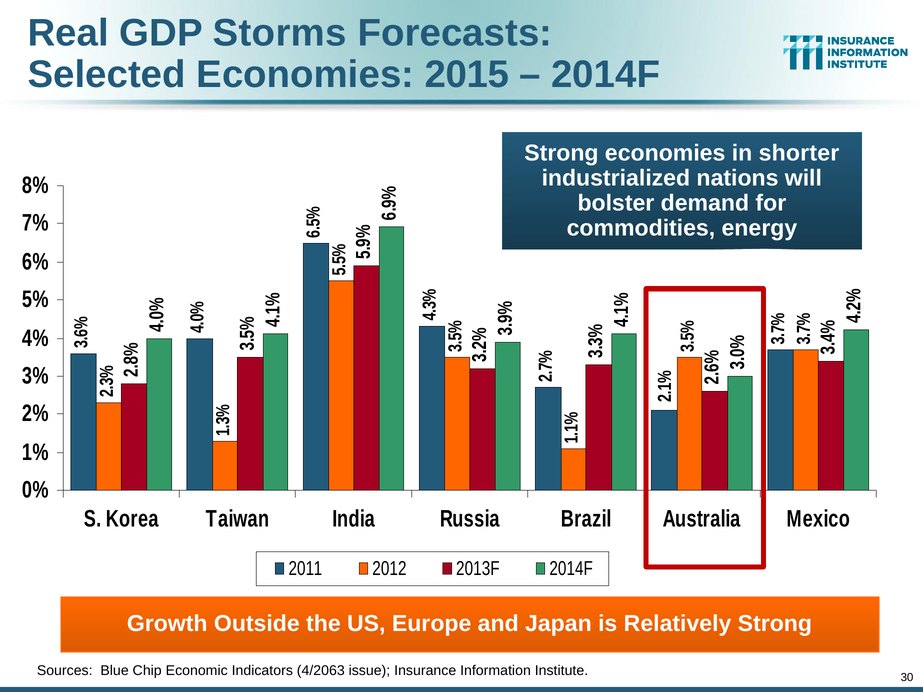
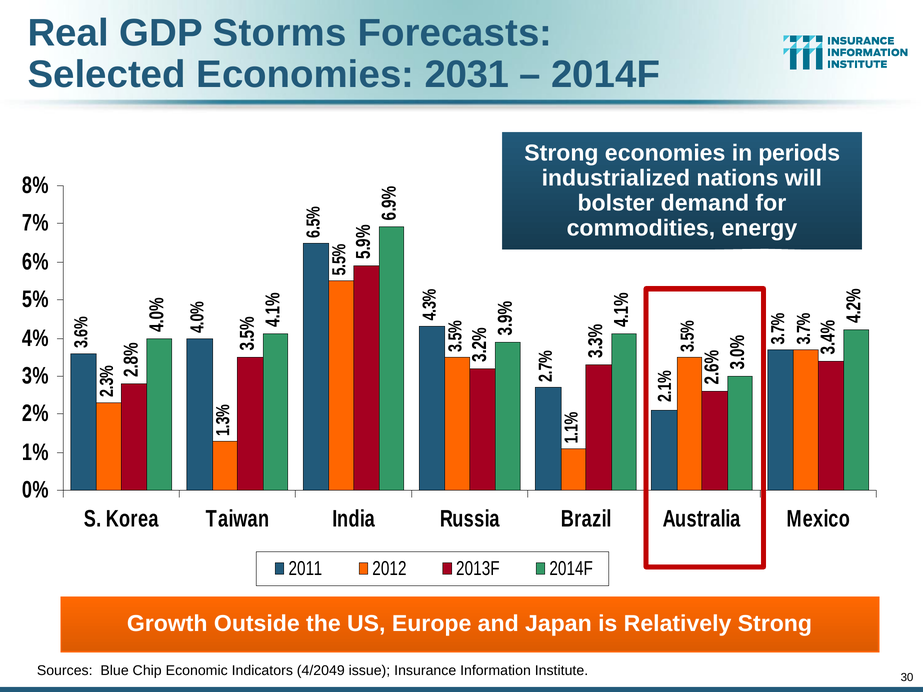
2015: 2015 -> 2031
shorter: shorter -> periods
4/2063: 4/2063 -> 4/2049
